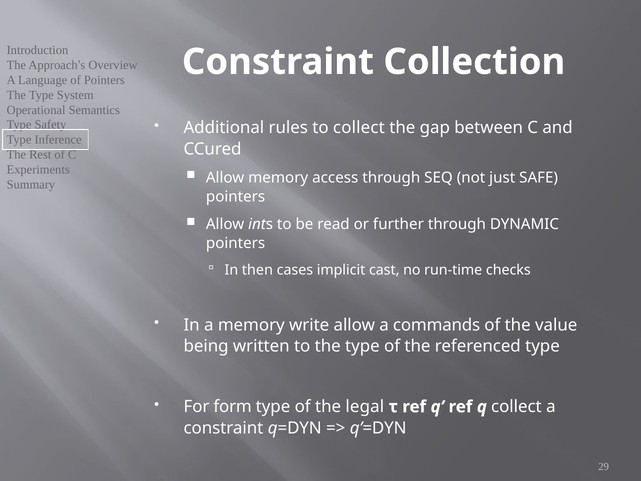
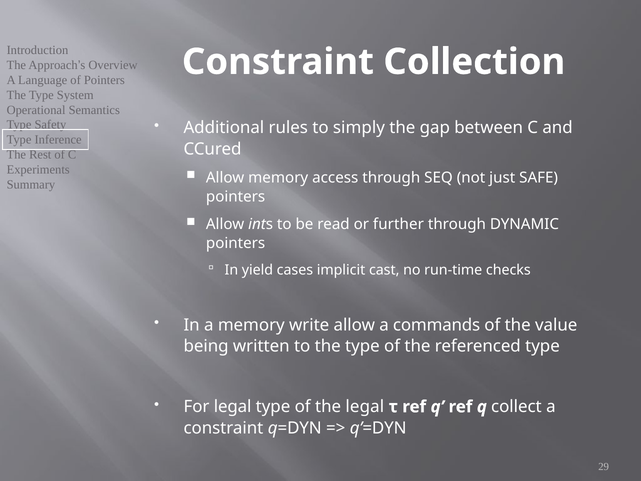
to collect: collect -> simply
then: then -> yield
For form: form -> legal
